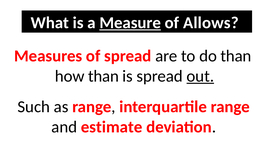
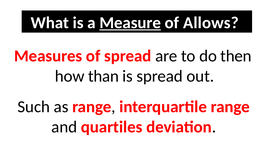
do than: than -> then
out underline: present -> none
estimate: estimate -> quartiles
